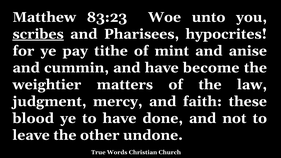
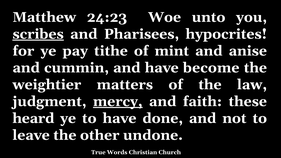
83:23: 83:23 -> 24:23
mercy underline: none -> present
blood: blood -> heard
